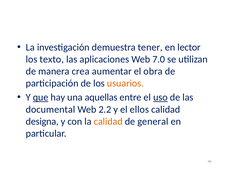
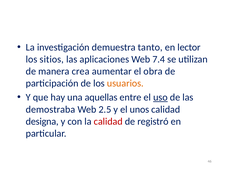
tener: tener -> tanto
texto: texto -> sitios
7.0: 7.0 -> 7.4
que underline: present -> none
documental: documental -> demostraba
2.2: 2.2 -> 2.5
ellos: ellos -> unos
calidad at (108, 121) colour: orange -> red
general: general -> registró
